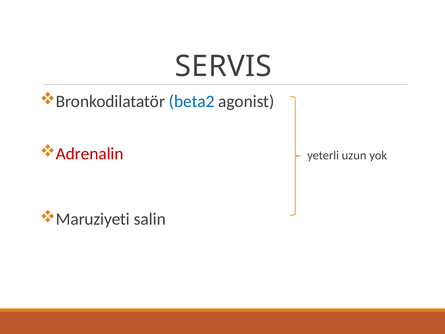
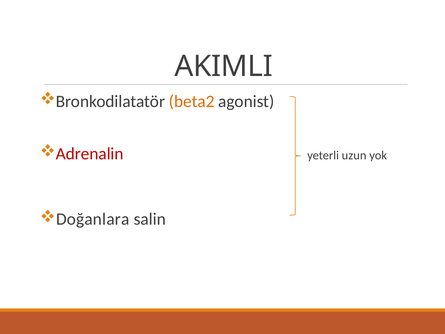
SERVIS: SERVIS -> AKIMLI
beta2 colour: blue -> orange
Maruziyeti: Maruziyeti -> Doğanlara
